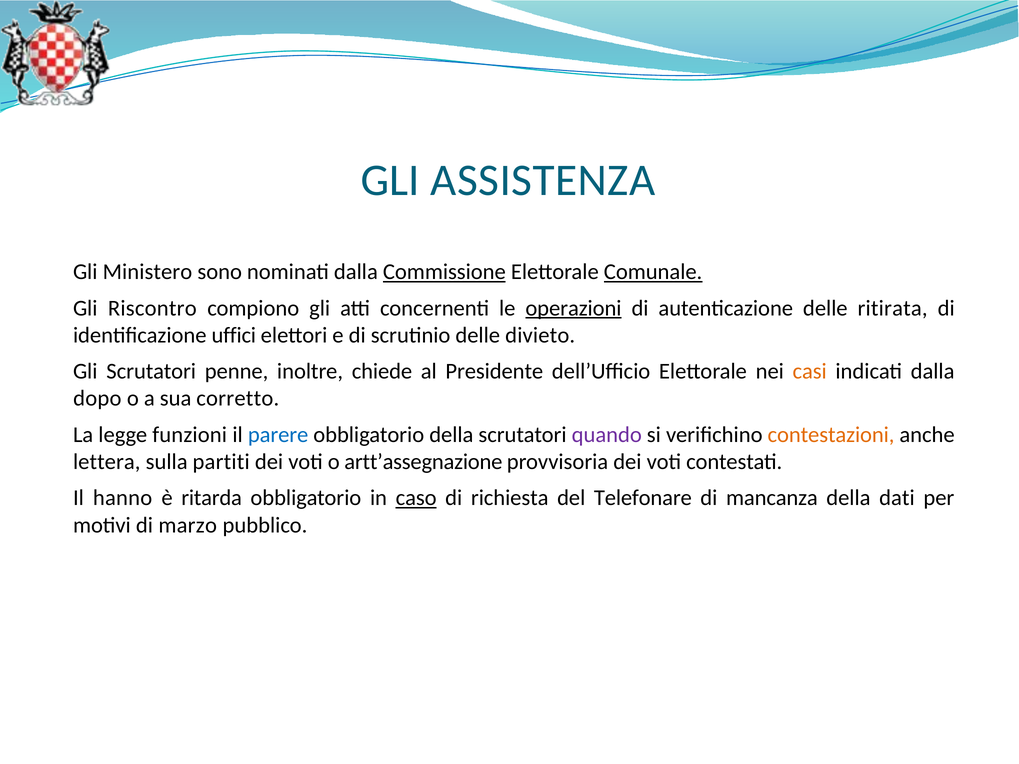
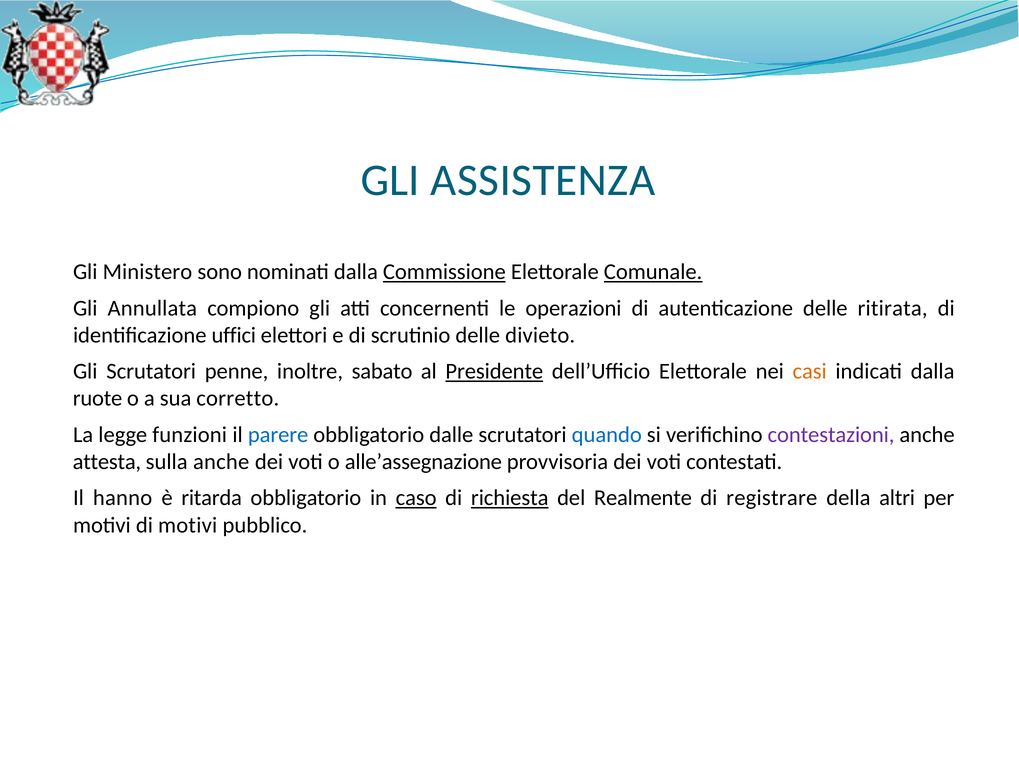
Riscontro: Riscontro -> Annullata
operazioni underline: present -> none
chiede: chiede -> sabato
Presidente underline: none -> present
dopo: dopo -> ruote
obbligatorio della: della -> dalle
quando colour: purple -> blue
contestazioni colour: orange -> purple
lettera: lettera -> attesta
sulla partiti: partiti -> anche
artt’assegnazione: artt’assegnazione -> alle’assegnazione
richiesta underline: none -> present
Telefonare: Telefonare -> Realmente
mancanza: mancanza -> registrare
dati: dati -> altri
di marzo: marzo -> motivi
